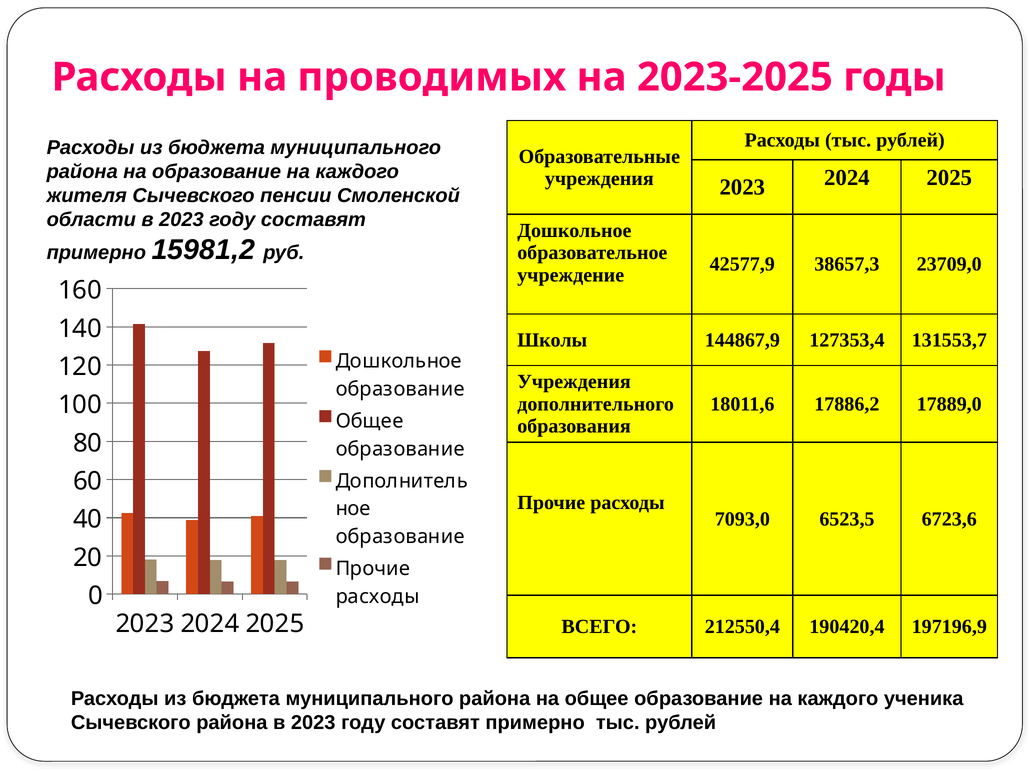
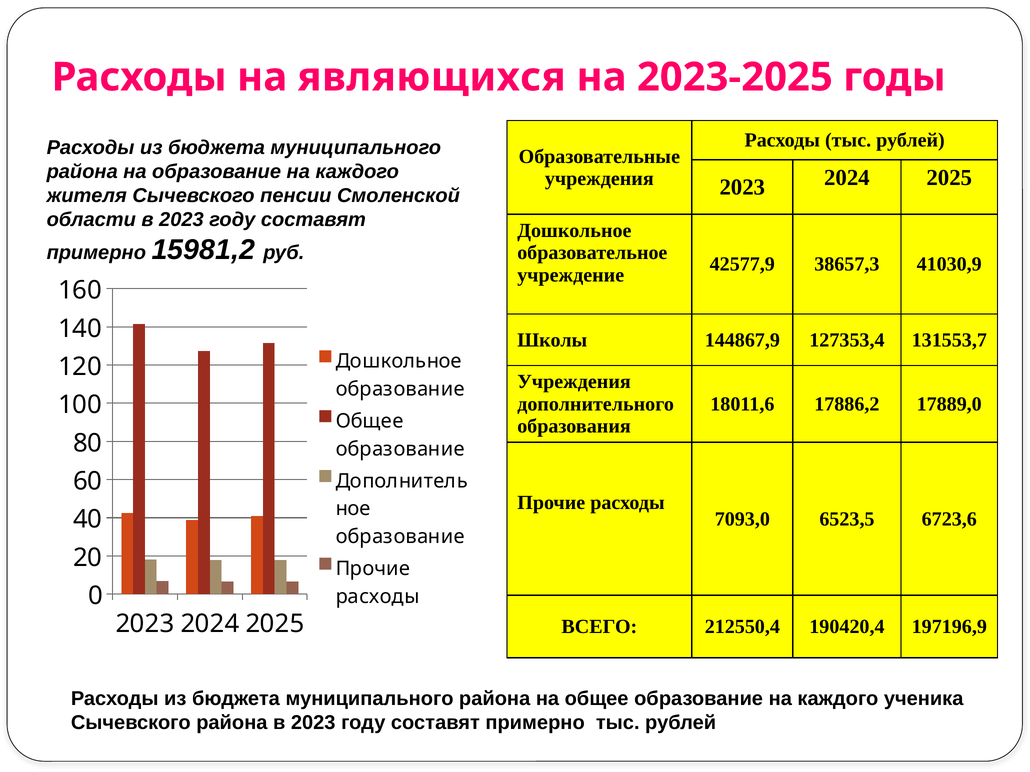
проводимых: проводимых -> являющихся
23709,0: 23709,0 -> 41030,9
